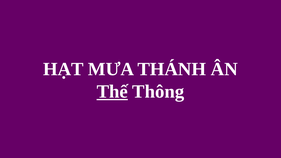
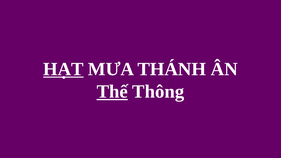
HẠT underline: none -> present
